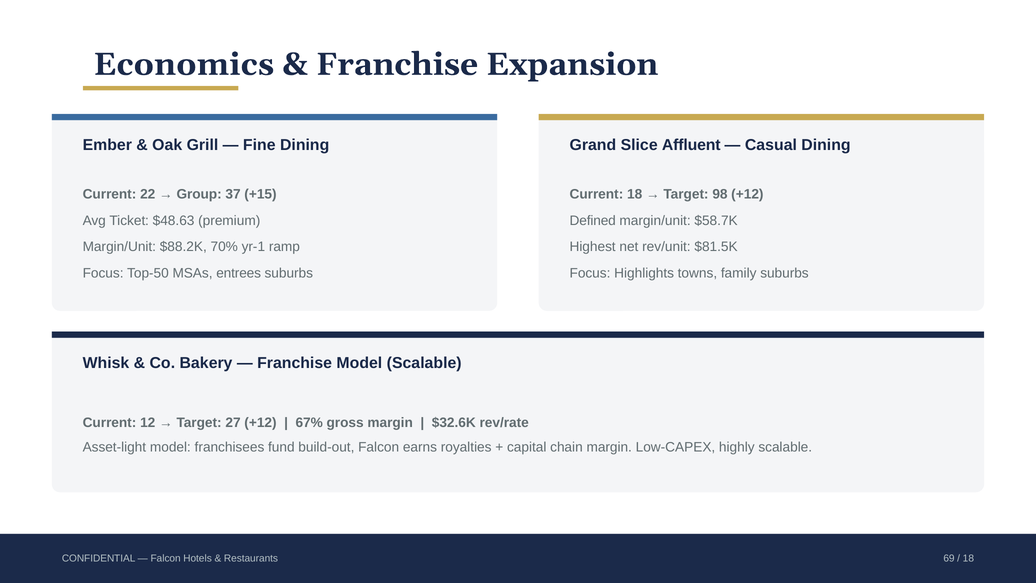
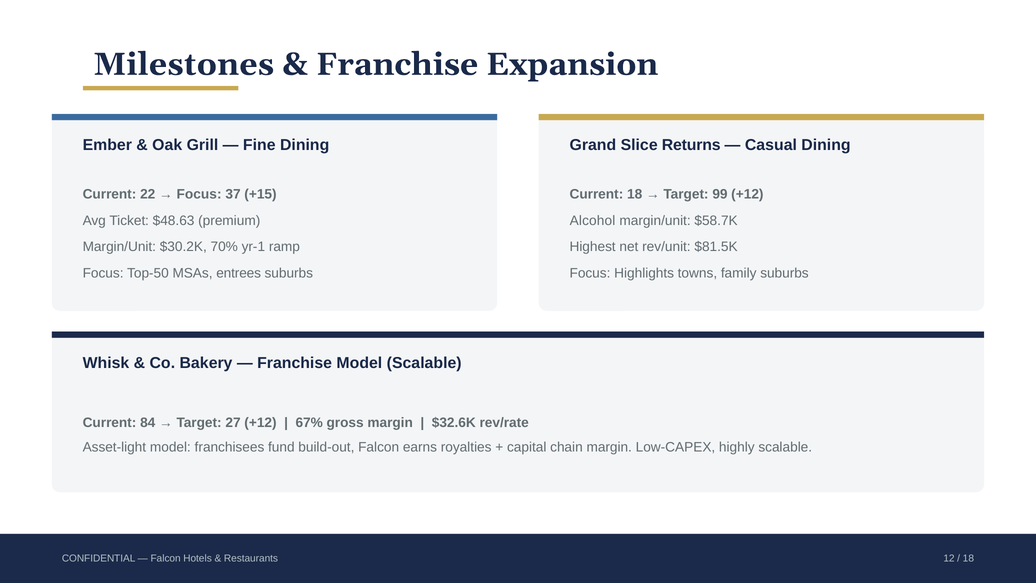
Economics: Economics -> Milestones
Affluent: Affluent -> Returns
Group at (199, 194): Group -> Focus
98: 98 -> 99
Defined: Defined -> Alcohol
$88.2K: $88.2K -> $30.2K
12: 12 -> 84
69: 69 -> 12
